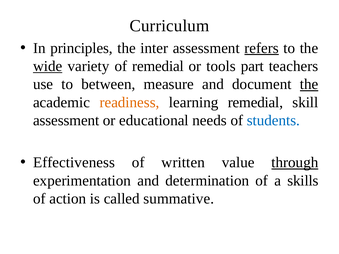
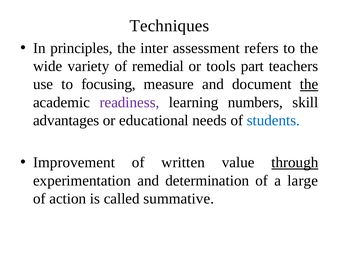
Curriculum: Curriculum -> Techniques
refers underline: present -> none
wide underline: present -> none
between: between -> focusing
readiness colour: orange -> purple
learning remedial: remedial -> numbers
assessment at (66, 120): assessment -> advantages
Effectiveness: Effectiveness -> Improvement
skills: skills -> large
